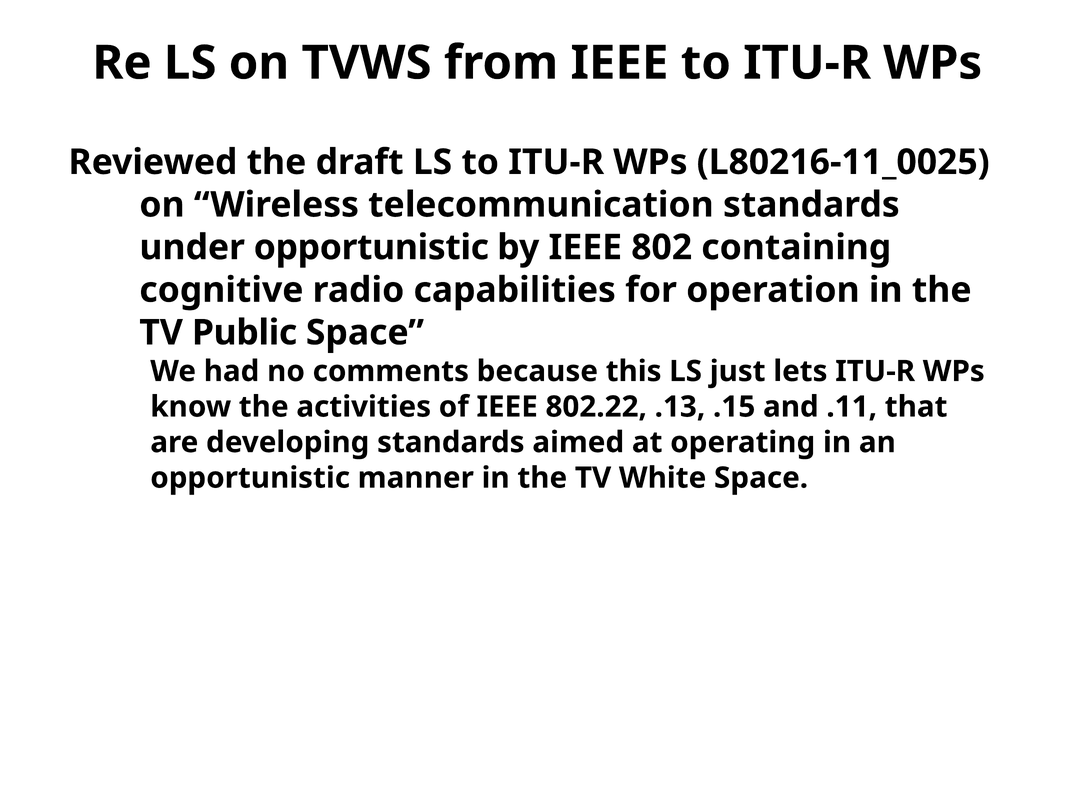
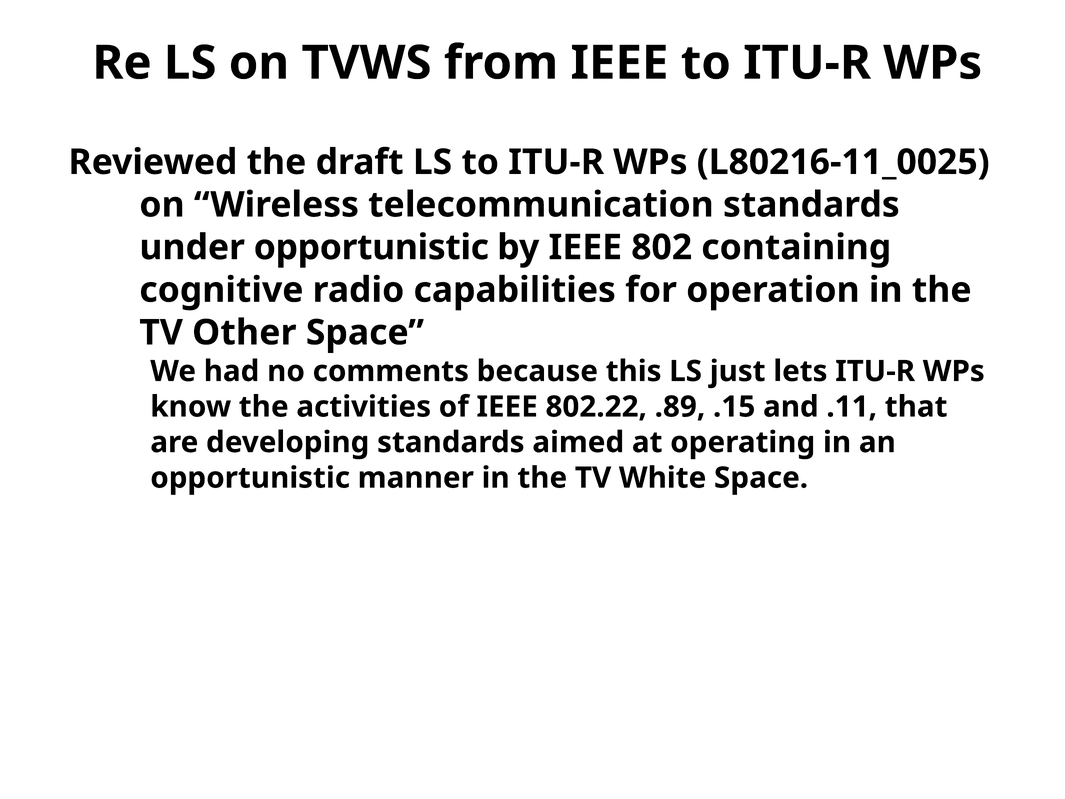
Public: Public -> Other
.13: .13 -> .89
